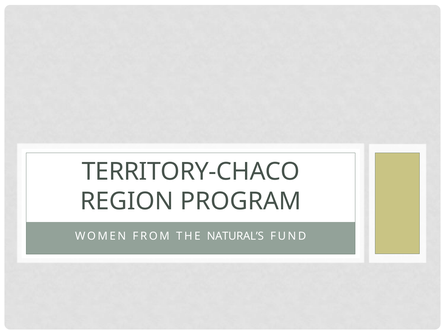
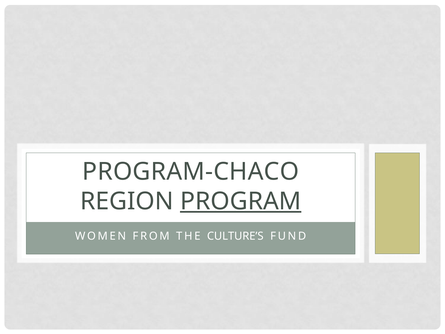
TERRITORY-CHACO: TERRITORY-CHACO -> PROGRAM-CHACO
PROGRAM underline: none -> present
NATURAL’S: NATURAL’S -> CULTURE’S
